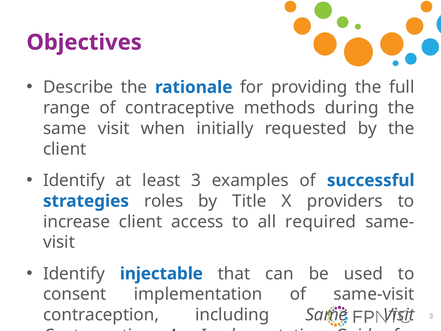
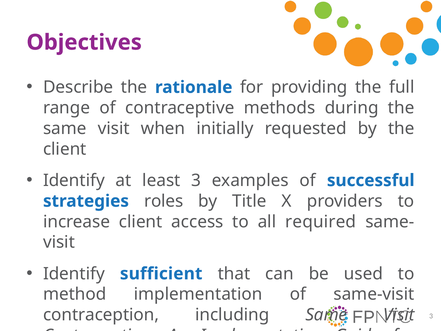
injectable: injectable -> sufficient
consent: consent -> method
